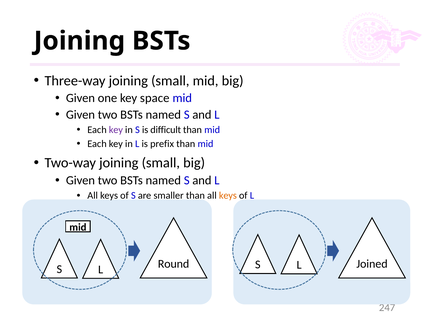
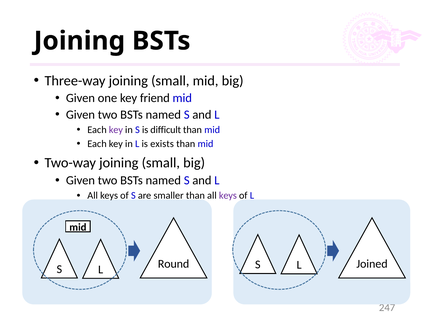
space: space -> friend
prefix: prefix -> exists
keys at (228, 195) colour: orange -> purple
